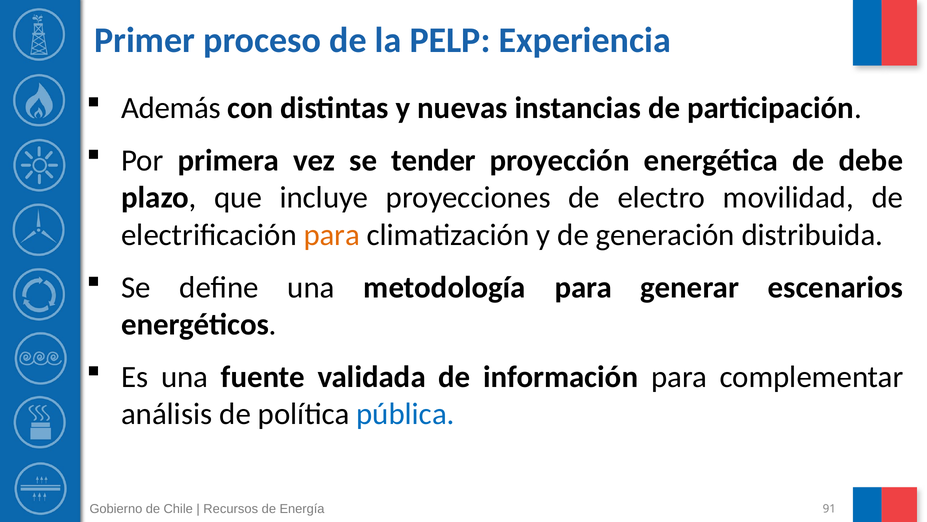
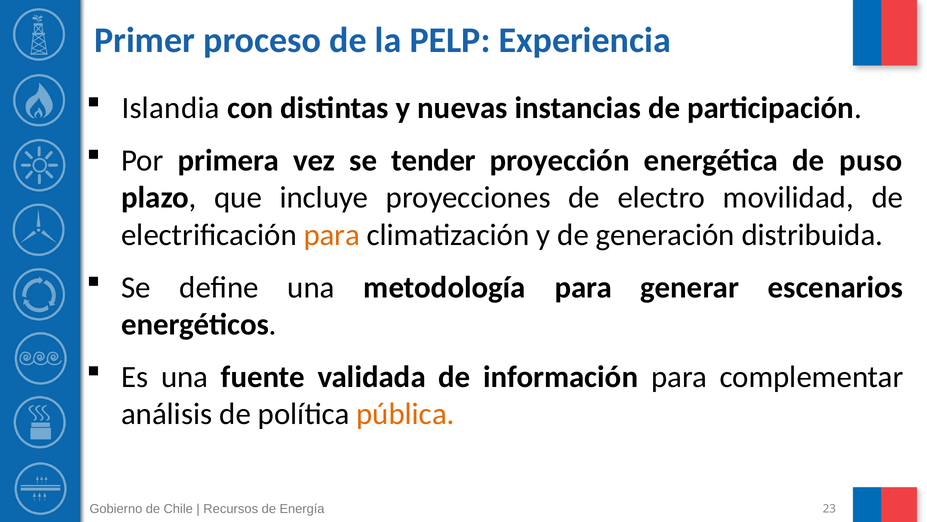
Además: Además -> Islandia
debe: debe -> puso
pública colour: blue -> orange
91: 91 -> 23
